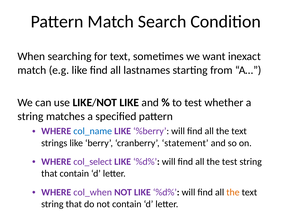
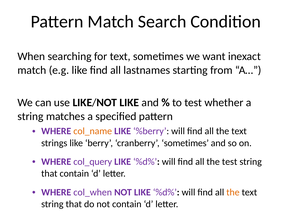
col_name colour: blue -> orange
cranberry statement: statement -> sometimes
col_select: col_select -> col_query
